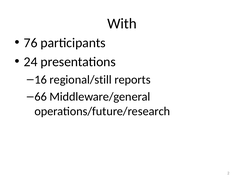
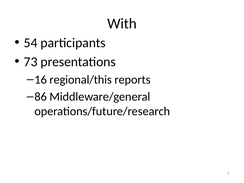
76: 76 -> 54
24: 24 -> 73
regional/still: regional/still -> regional/this
66: 66 -> 86
